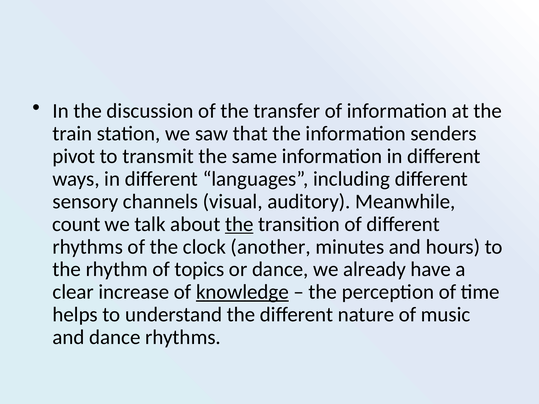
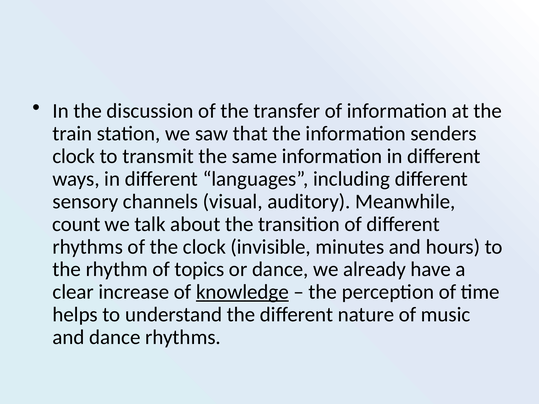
pivot at (74, 156): pivot -> clock
the at (239, 224) underline: present -> none
another: another -> invisible
